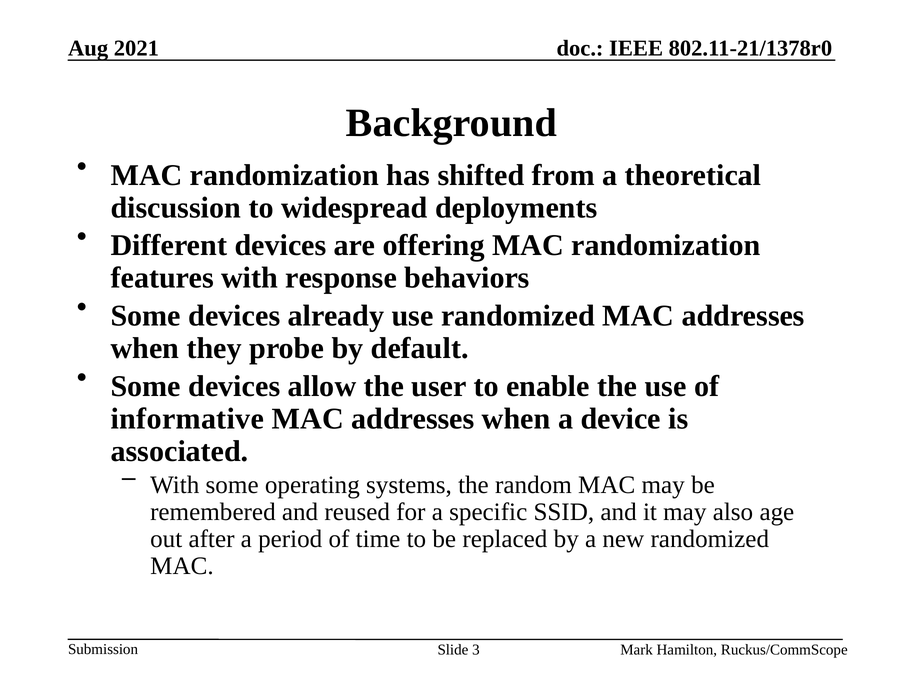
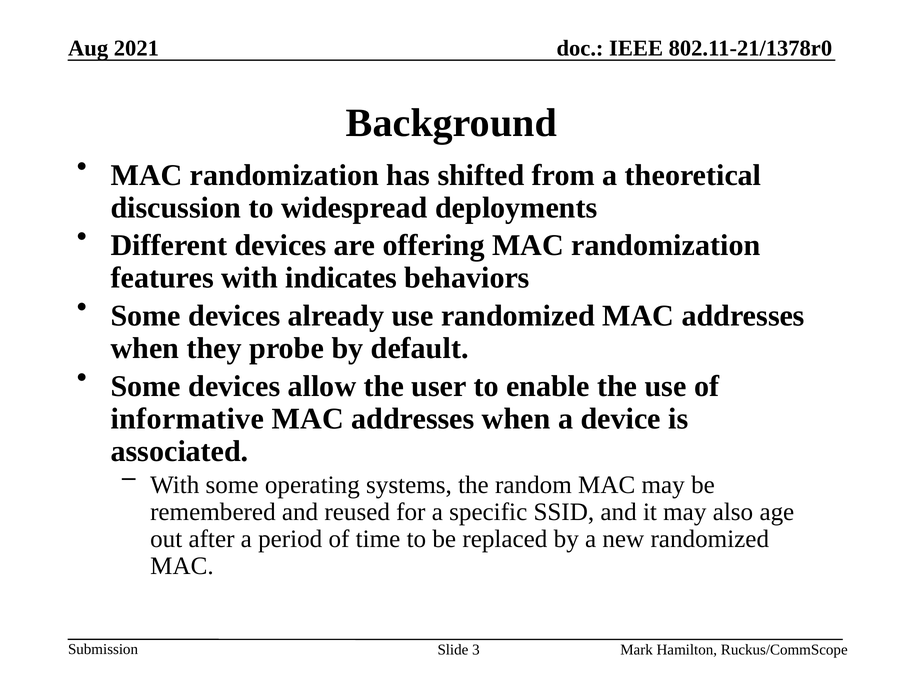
response: response -> indicates
